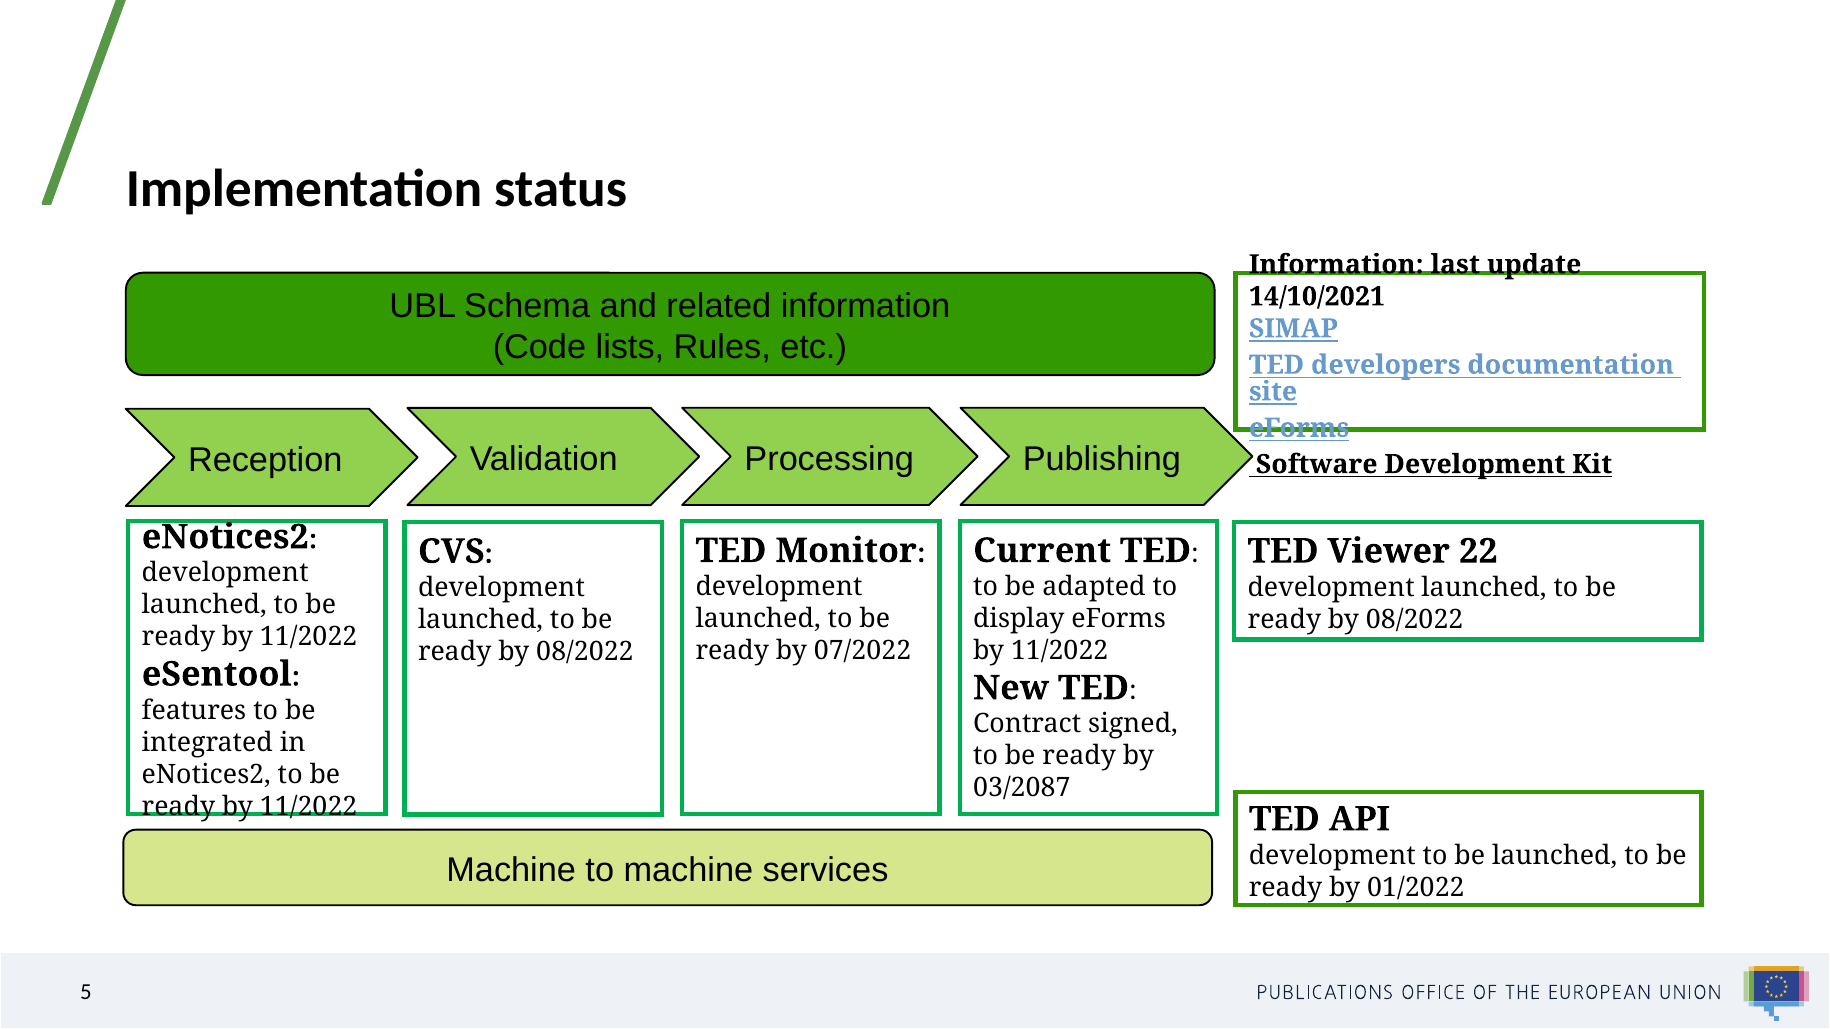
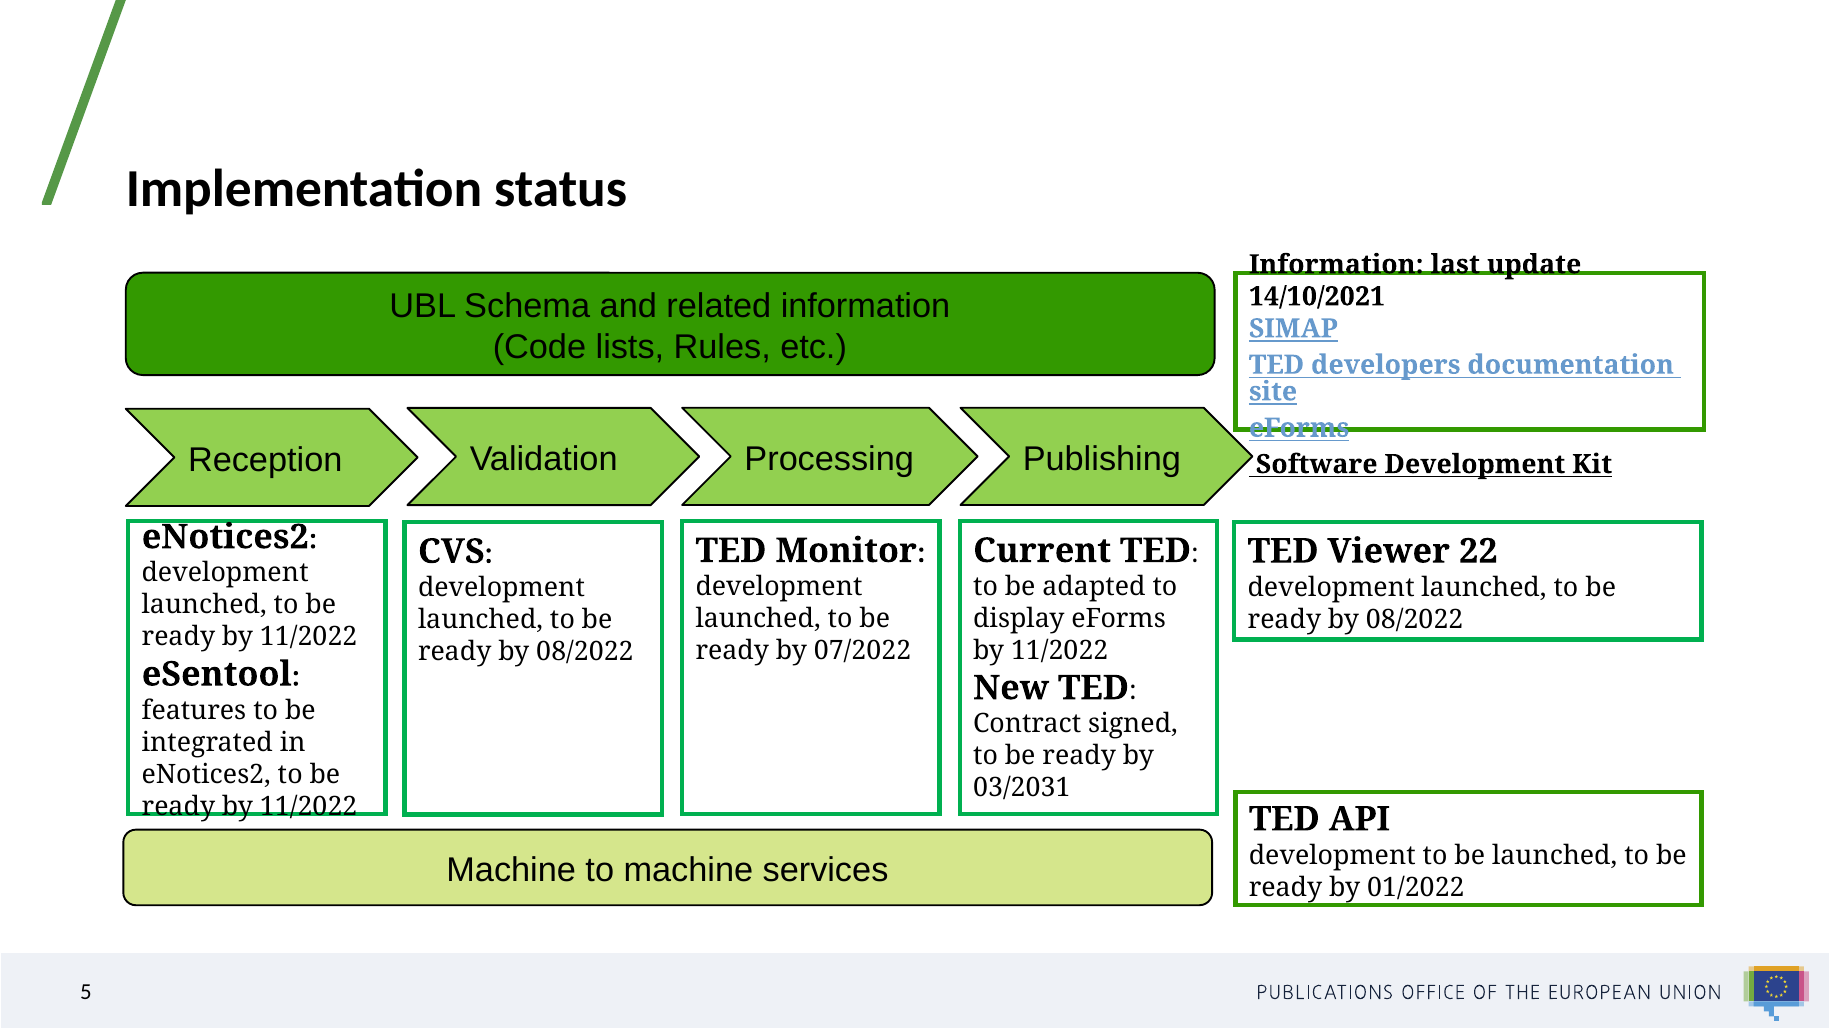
03/2087: 03/2087 -> 03/2031
